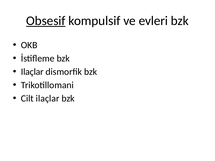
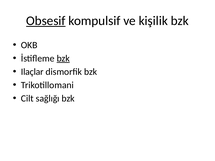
evleri: evleri -> kişilik
bzk at (63, 58) underline: none -> present
Cilt ilaçlar: ilaçlar -> sağlığı
